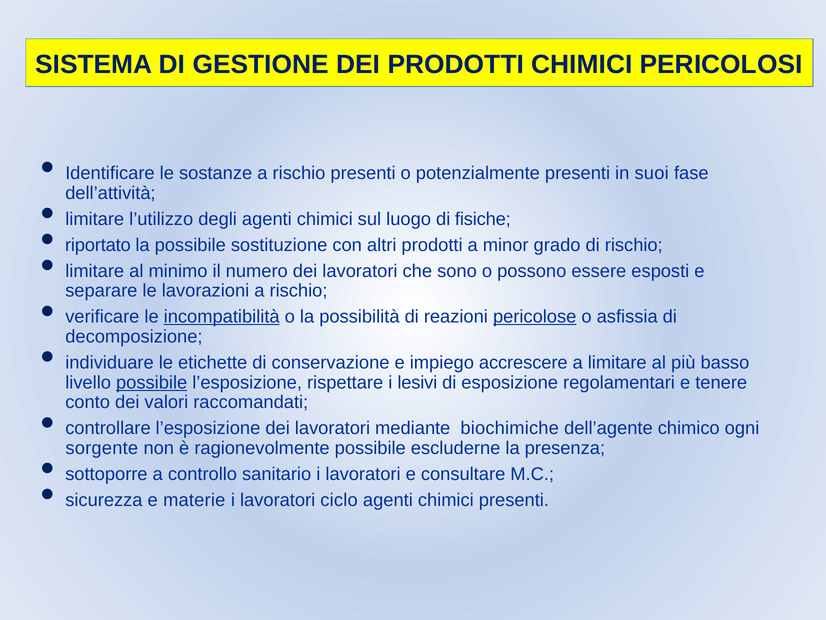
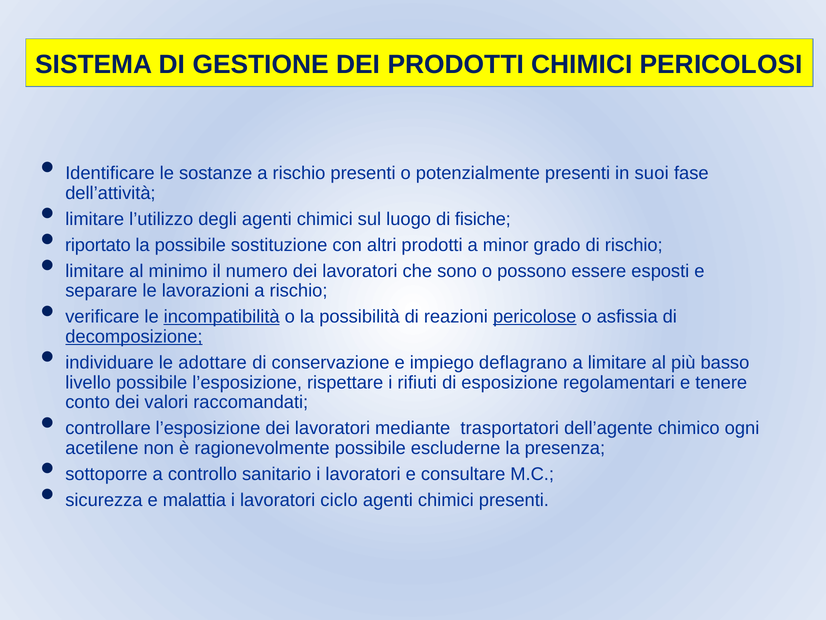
decomposizione underline: none -> present
etichette: etichette -> adottare
accrescere: accrescere -> deflagrano
possibile at (152, 382) underline: present -> none
lesivi: lesivi -> rifiuti
biochimiche: biochimiche -> trasportatori
sorgente: sorgente -> acetilene
materie: materie -> malattia
